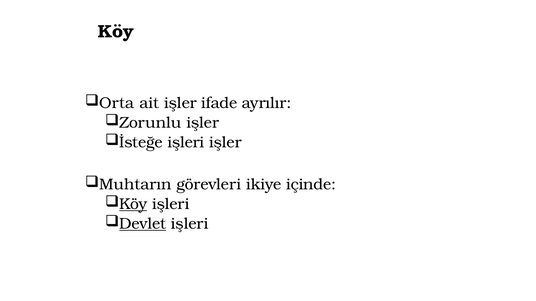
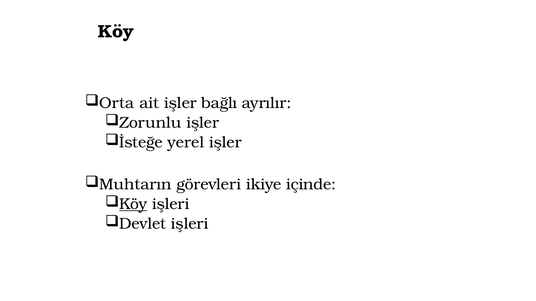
ifade: ifade -> bağlı
İsteğe işleri: işleri -> yerel
Devlet underline: present -> none
